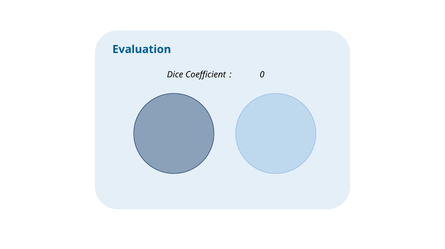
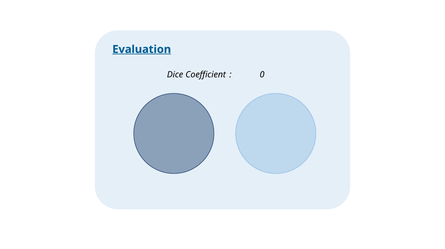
Evaluation underline: none -> present
